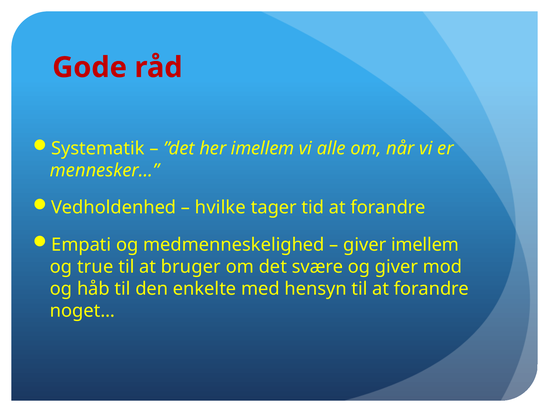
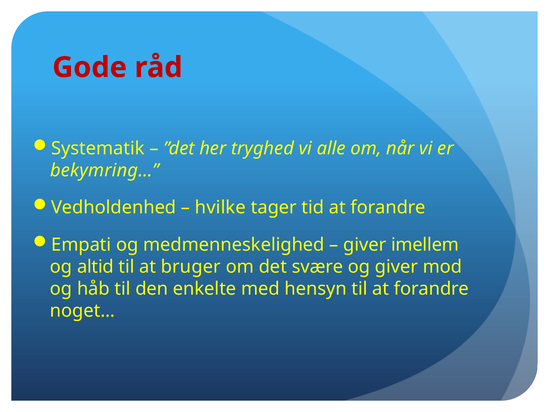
her imellem: imellem -> tryghed
mennesker…: mennesker… -> bekymring…
true: true -> altid
